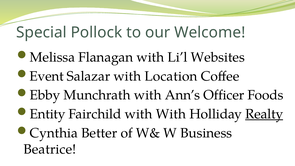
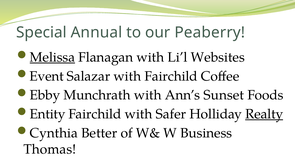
Pollock: Pollock -> Annual
Welcome: Welcome -> Peaberry
Melissa underline: none -> present
with Location: Location -> Fairchild
Officer: Officer -> Sunset
with With: With -> Safer
Beatrice: Beatrice -> Thomas
